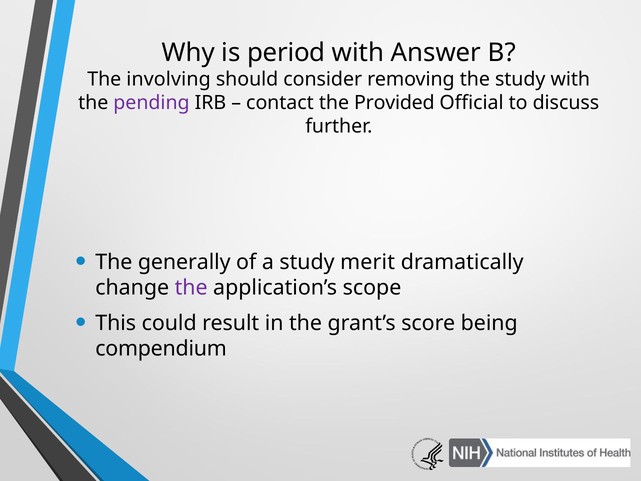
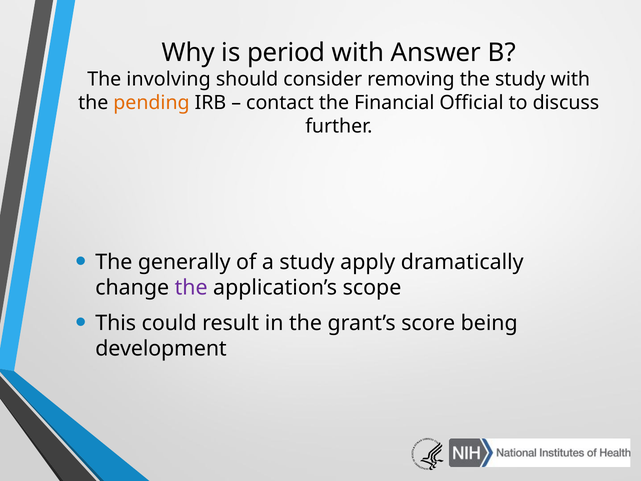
pending colour: purple -> orange
Provided: Provided -> Financial
merit: merit -> apply
compendium: compendium -> development
